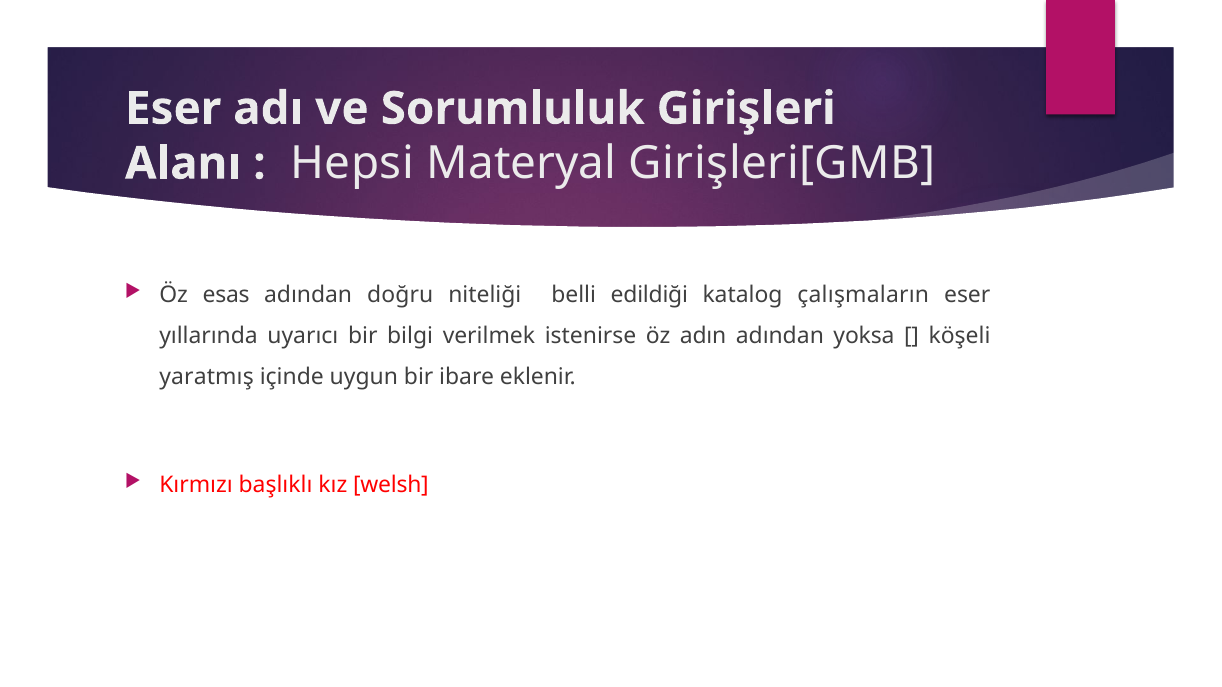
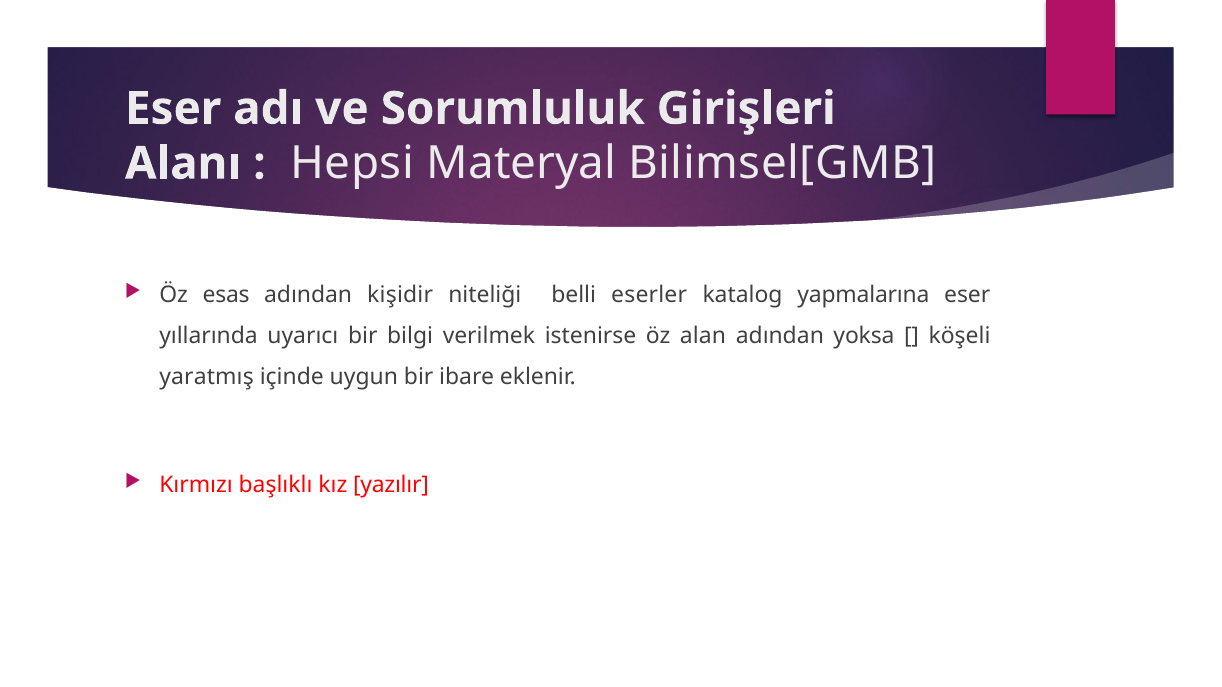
Girişleri[GMB: Girişleri[GMB -> Bilimsel[GMB
doğru: doğru -> kişidir
edildiği: edildiği -> eserler
çalışmaların: çalışmaların -> yapmalarına
adın: adın -> alan
welsh: welsh -> yazılır
